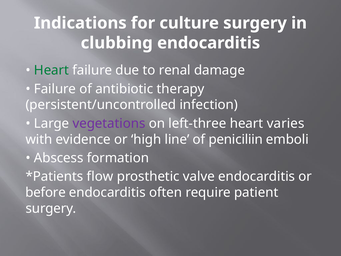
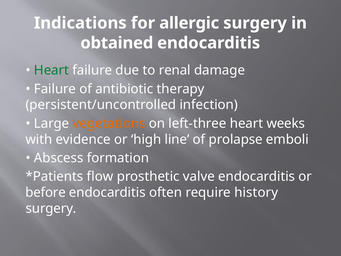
culture: culture -> allergic
clubbing: clubbing -> obtained
vegetations colour: purple -> orange
varies: varies -> weeks
peniciliin: peniciliin -> prolapse
patient: patient -> history
